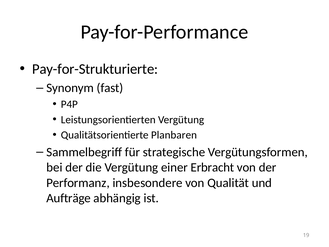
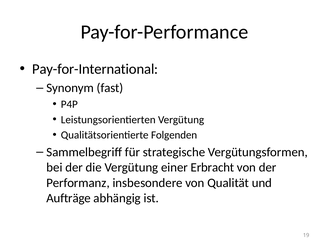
Pay-for-Strukturierte: Pay-for-Strukturierte -> Pay-for-International
Planbaren: Planbaren -> Folgenden
